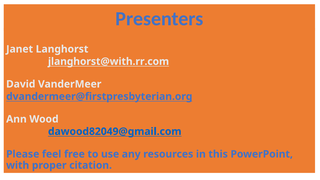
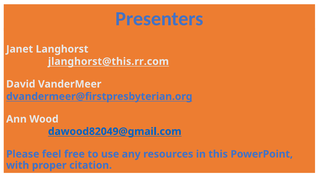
jlanghorst@with.rr.com: jlanghorst@with.rr.com -> jlanghorst@this.rr.com
